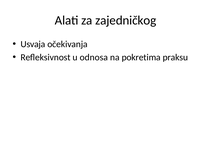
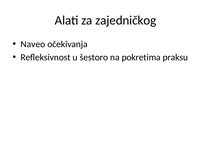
Usvaja: Usvaja -> Naveo
odnosa: odnosa -> šestoro
